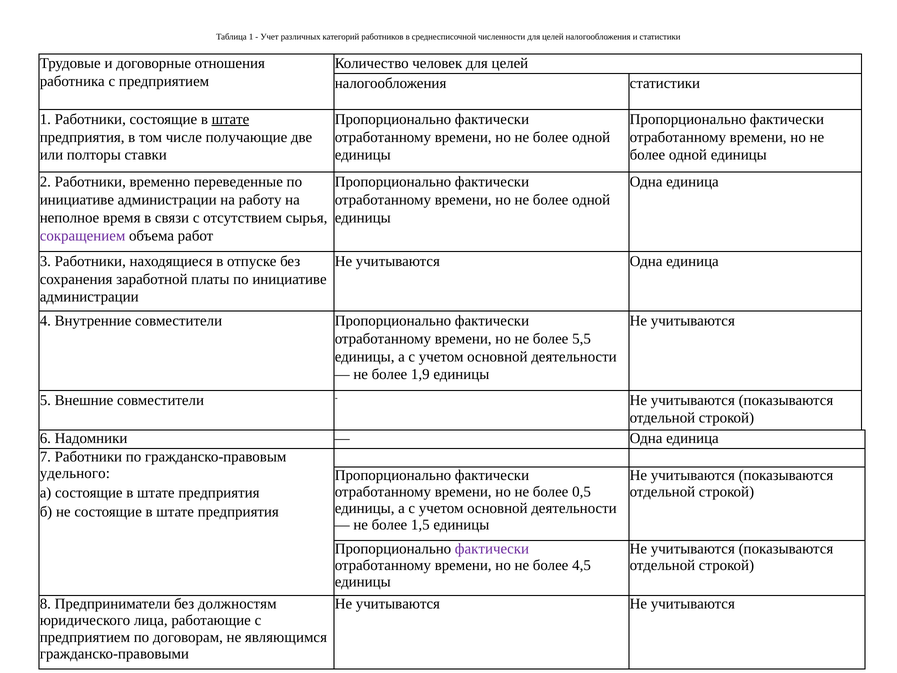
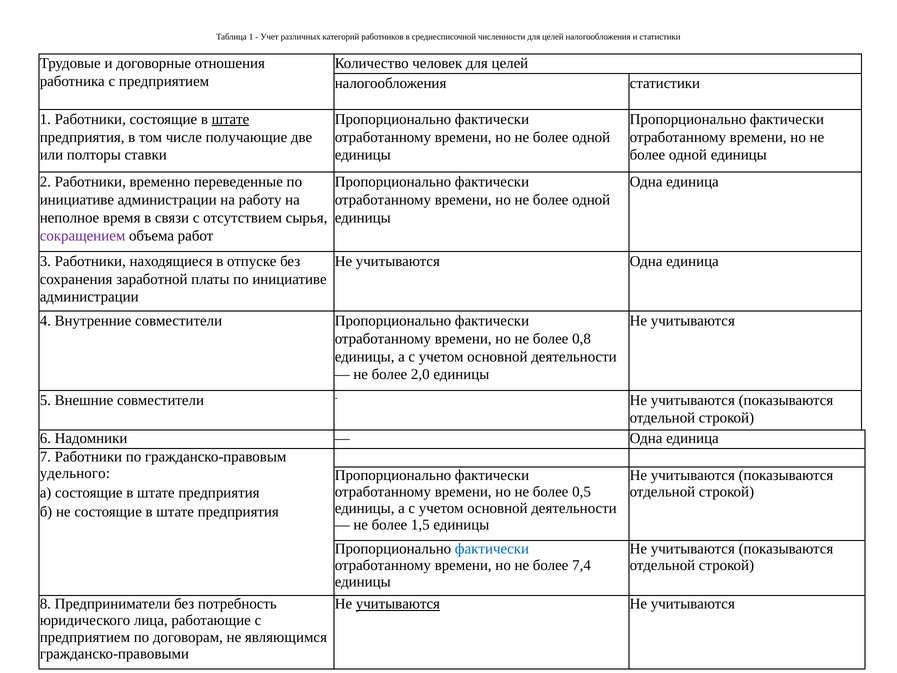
5,5: 5,5 -> 0,8
1,9: 1,9 -> 2,0
фактически at (492, 549) colour: purple -> blue
4,5: 4,5 -> 7,4
должностям: должностям -> потребность
учитываются at (398, 604) underline: none -> present
